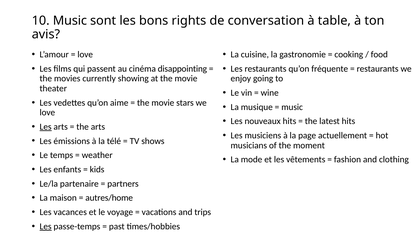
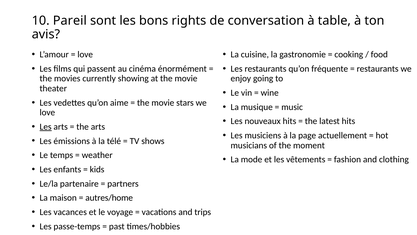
10 Music: Music -> Pareil
disappointing: disappointing -> énormément
Les at (46, 226) underline: present -> none
